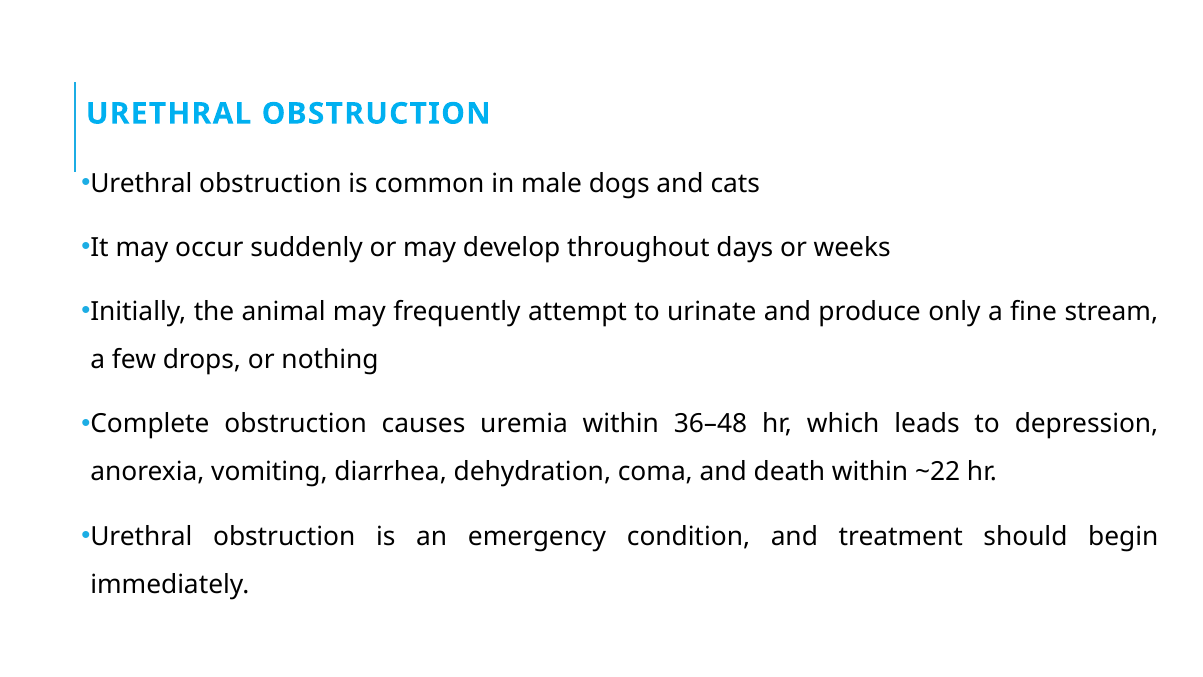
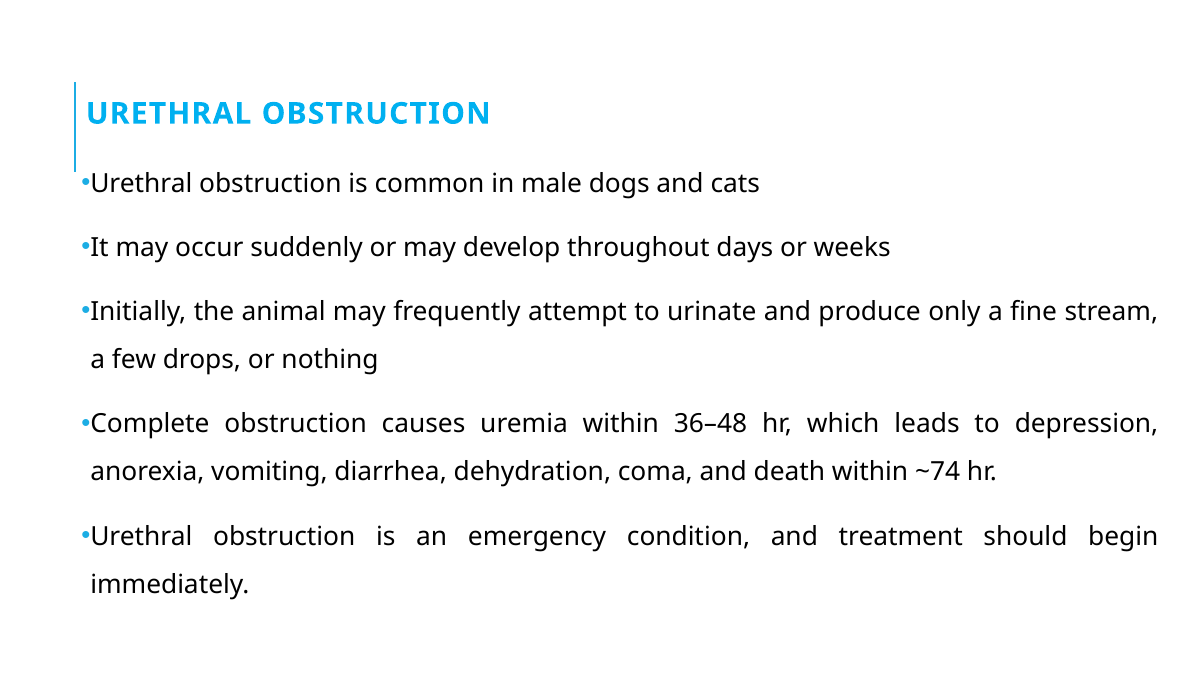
~22: ~22 -> ~74
